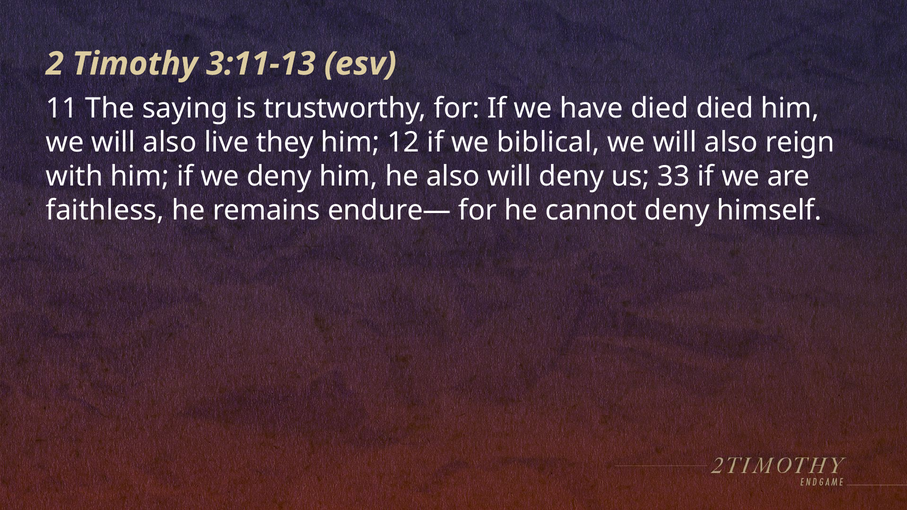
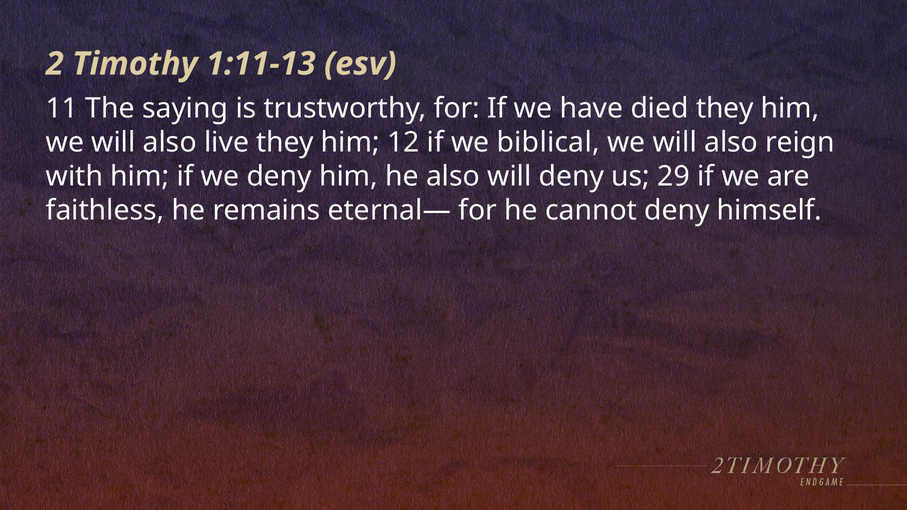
3:11-13: 3:11-13 -> 1:11-13
died died: died -> they
33: 33 -> 29
endure—: endure— -> eternal—
